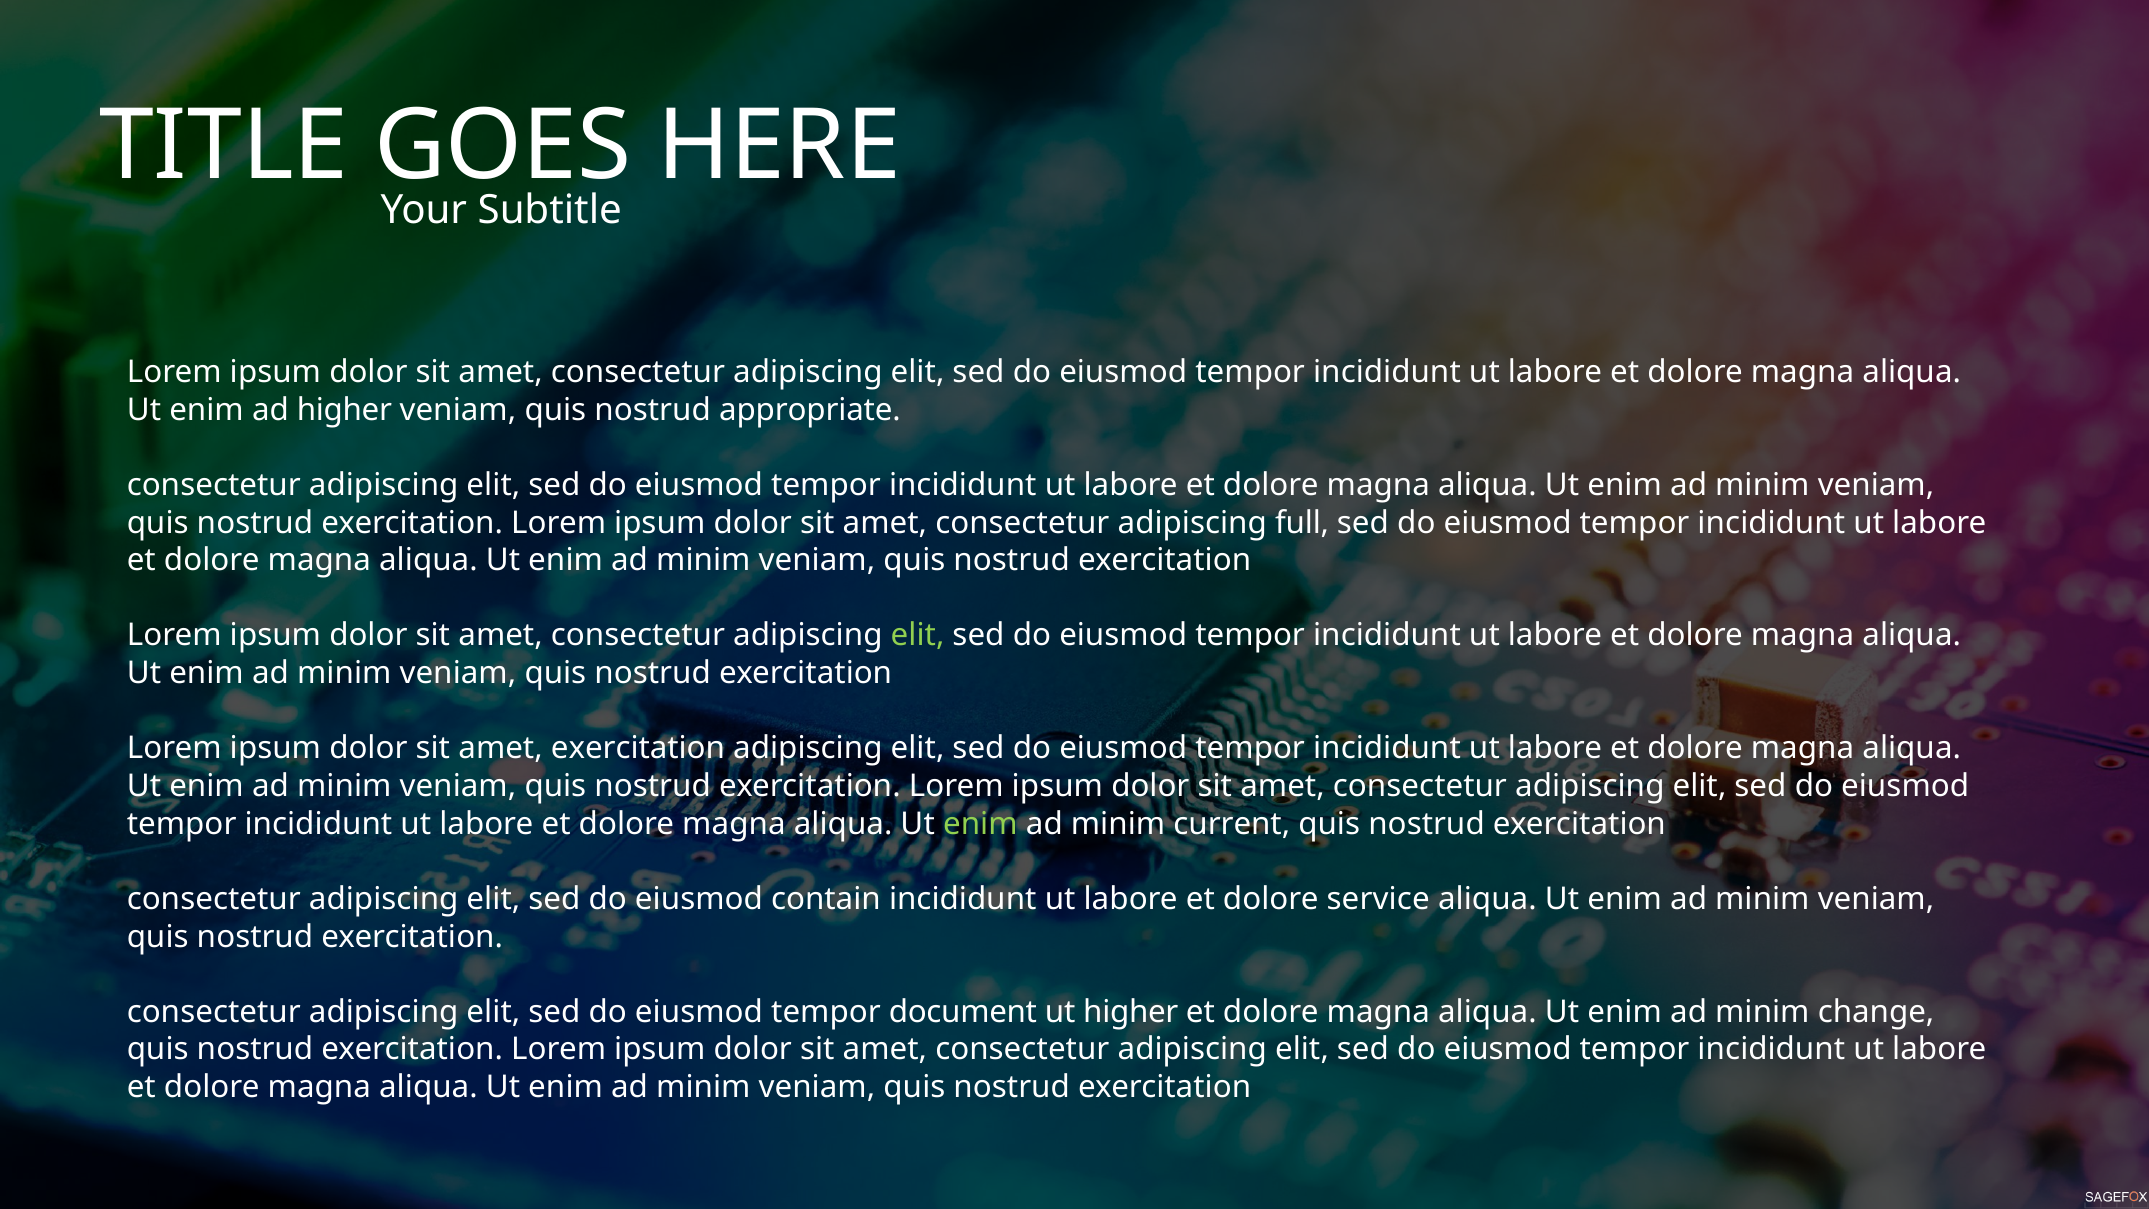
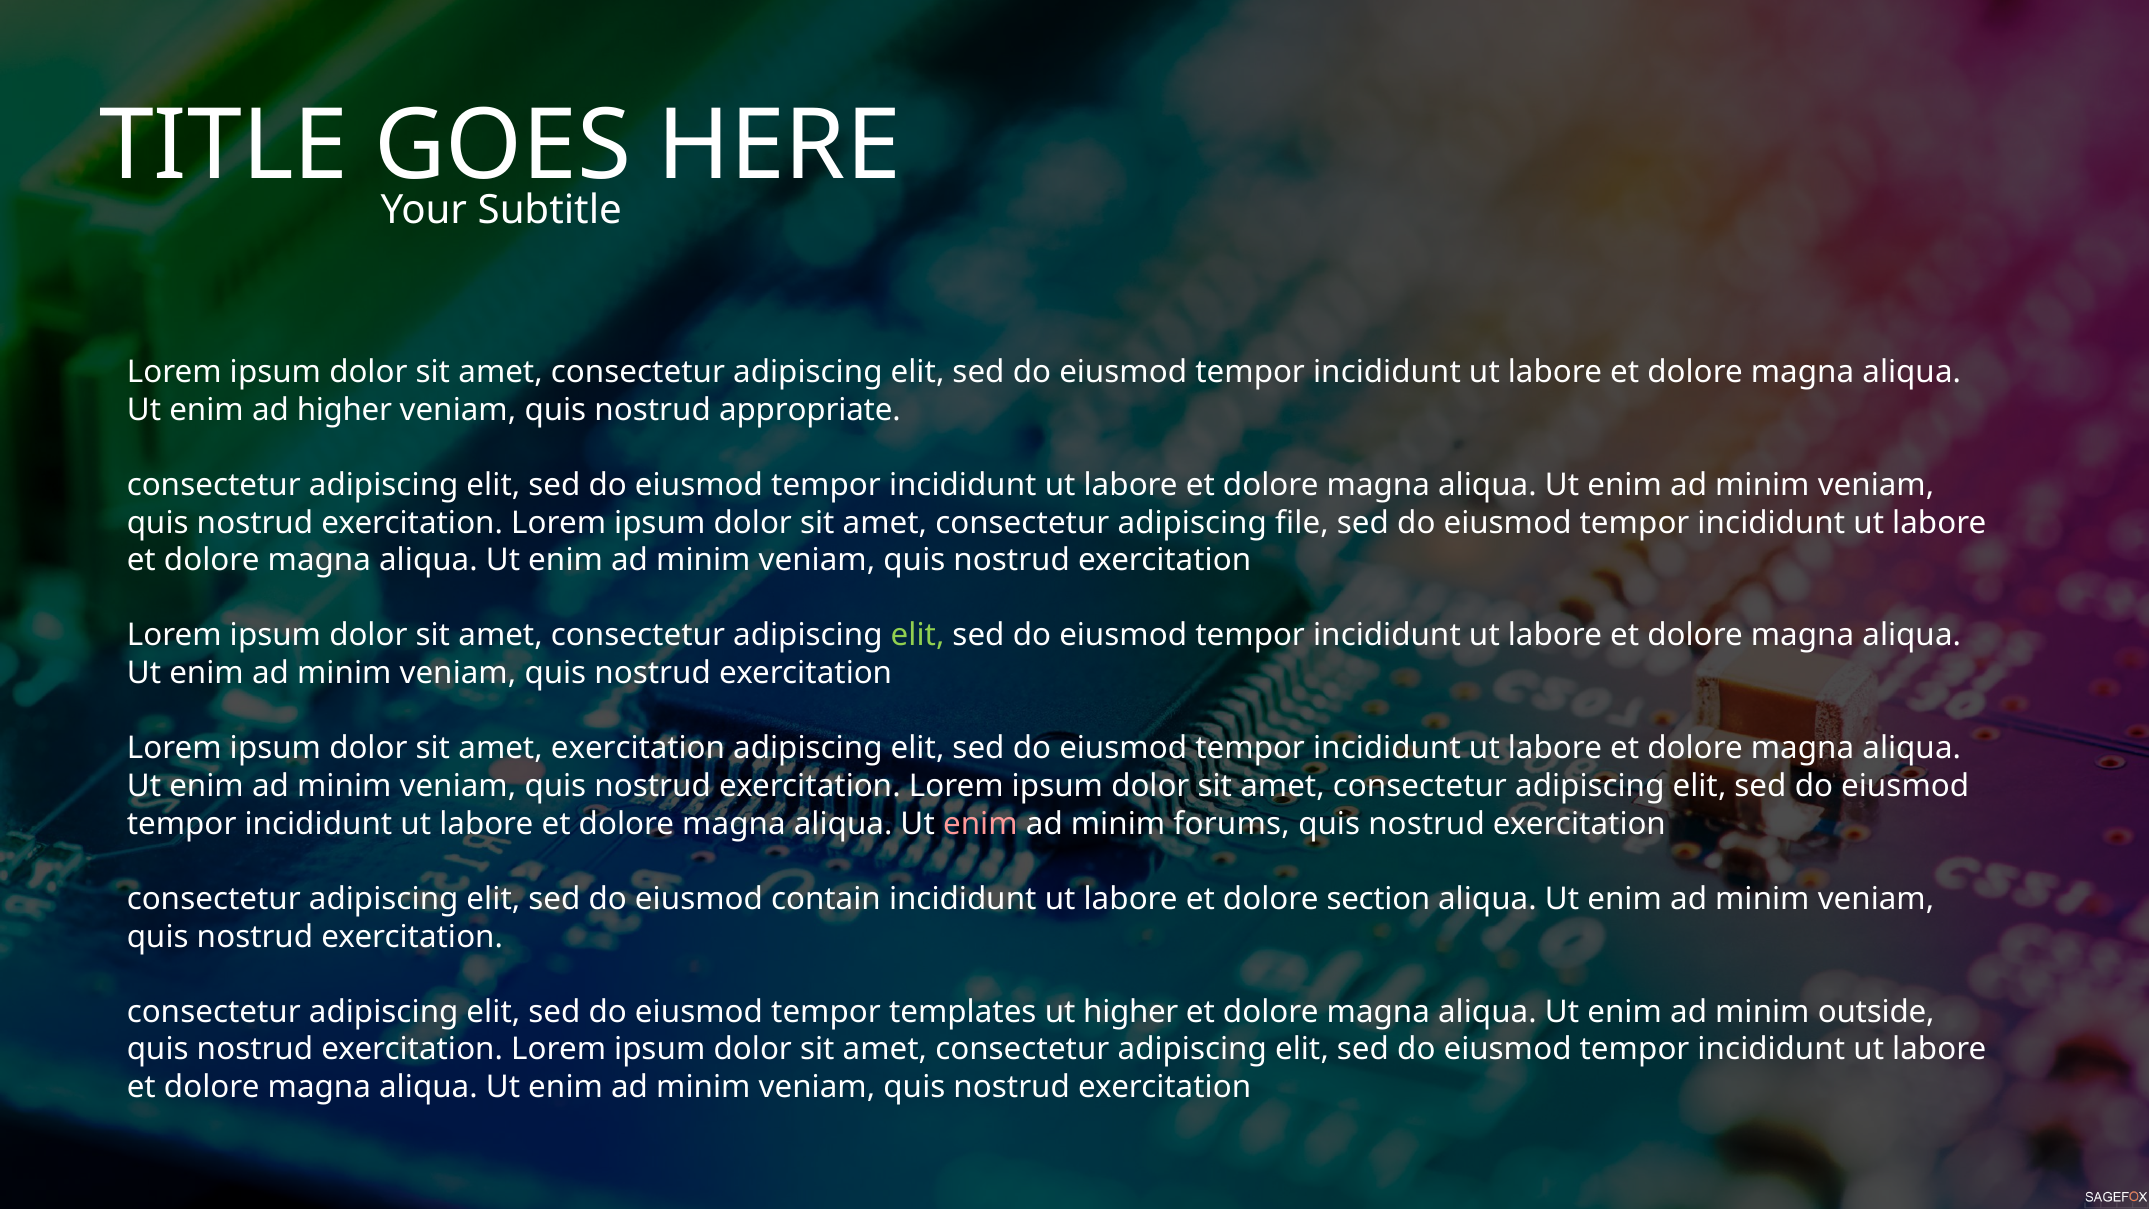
full: full -> file
enim at (980, 824) colour: light green -> pink
current: current -> forums
service: service -> section
document: document -> templates
change: change -> outside
